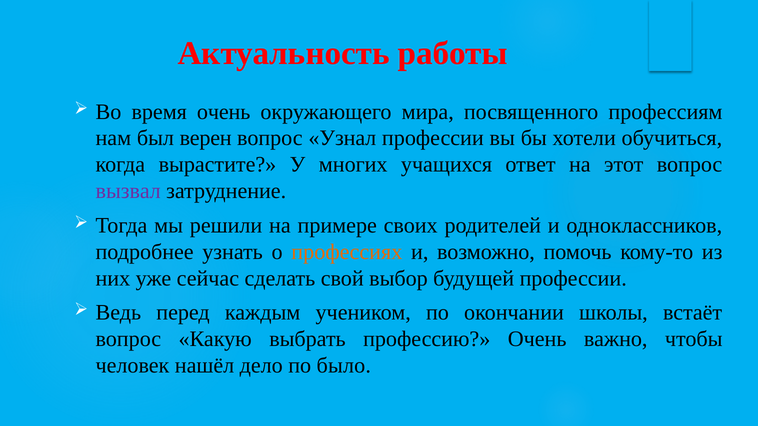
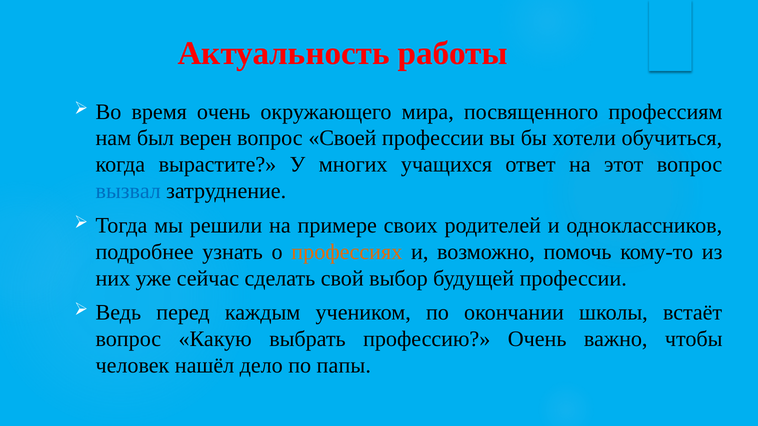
Узнал: Узнал -> Своей
вызвал colour: purple -> blue
было: было -> папы
